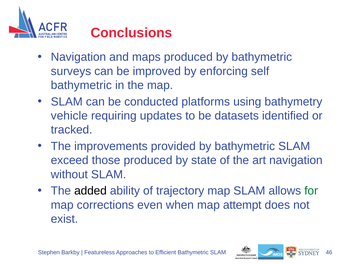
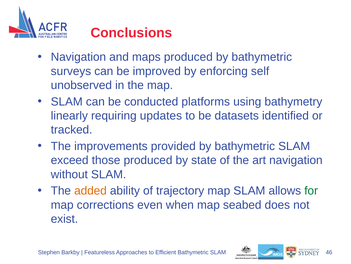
bathymetric at (81, 85): bathymetric -> unobserved
vehicle: vehicle -> linearly
added colour: black -> orange
attempt: attempt -> seabed
